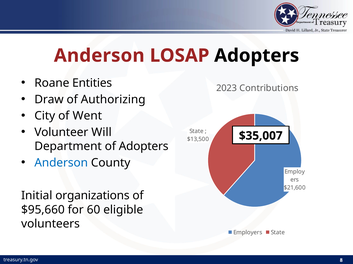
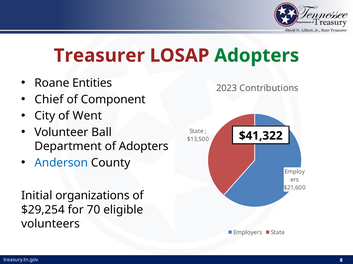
Anderson at (99, 56): Anderson -> Treasurer
Adopters at (257, 56) colour: black -> green
Draw: Draw -> Chief
Authorizing: Authorizing -> Component
Will: Will -> Ball
$35,007: $35,007 -> $41,322
$95,660: $95,660 -> $29,254
60: 60 -> 70
